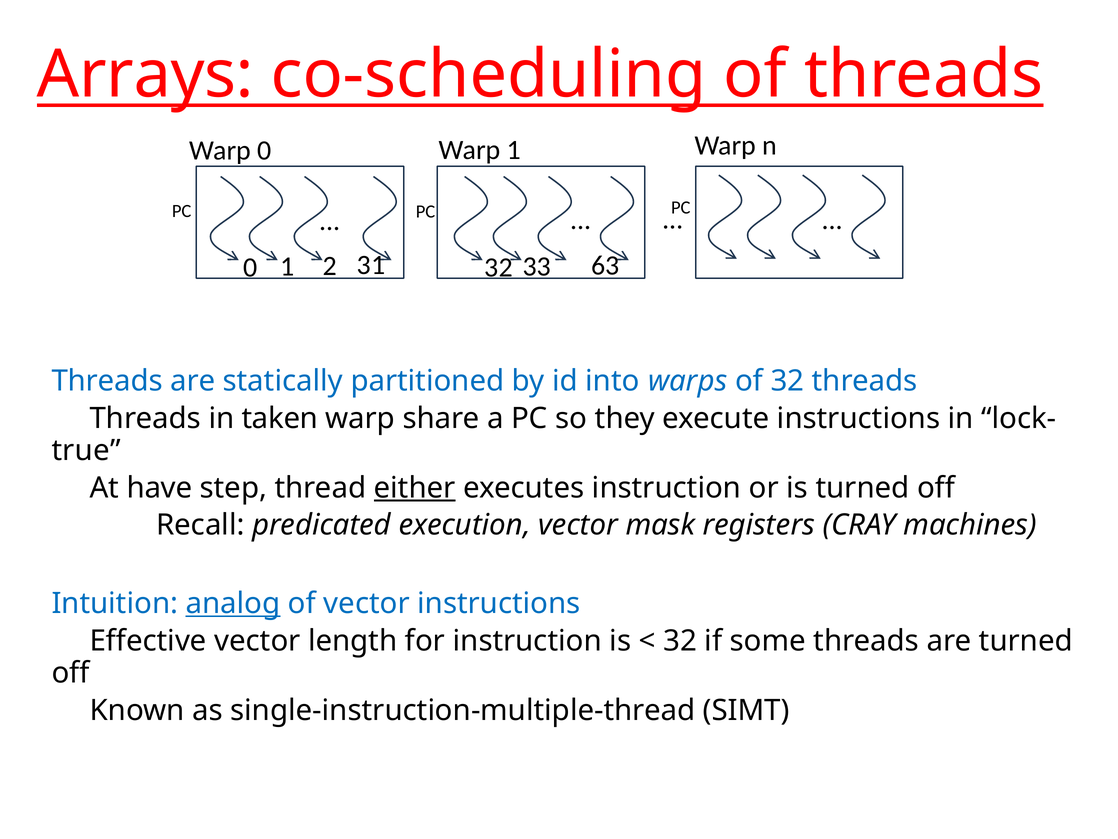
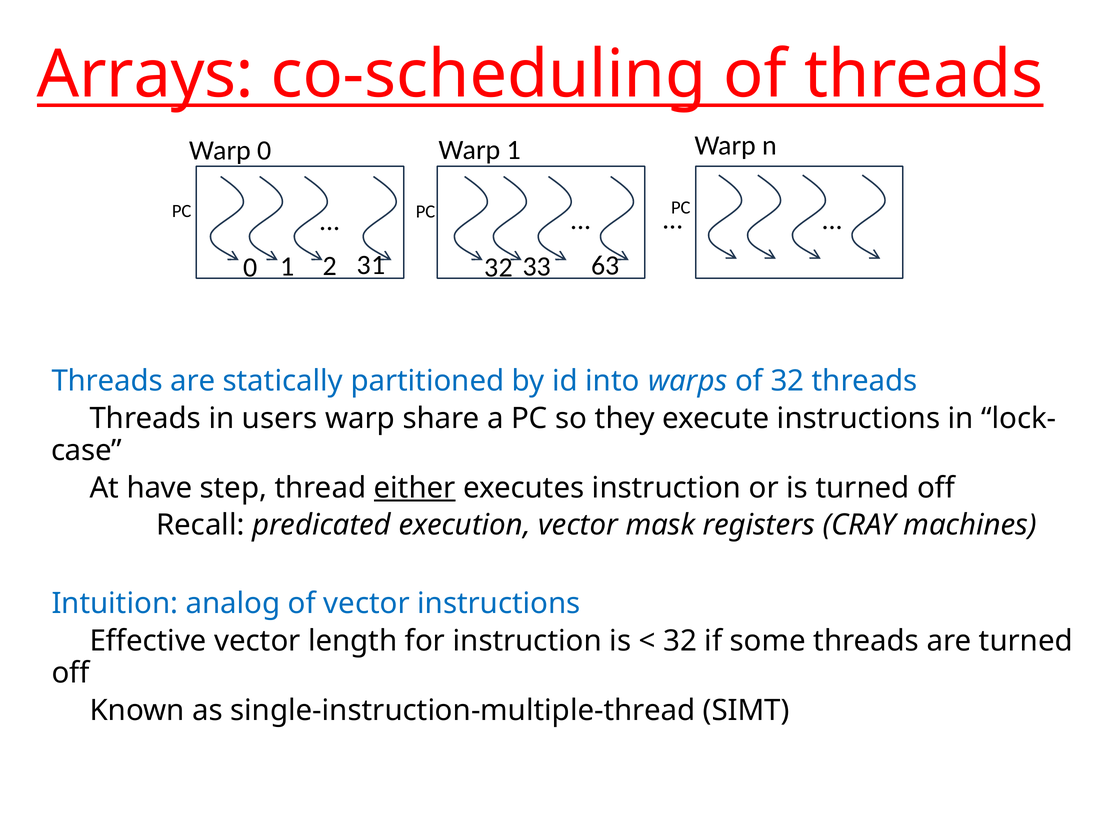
taken: taken -> users
true: true -> case
analog underline: present -> none
